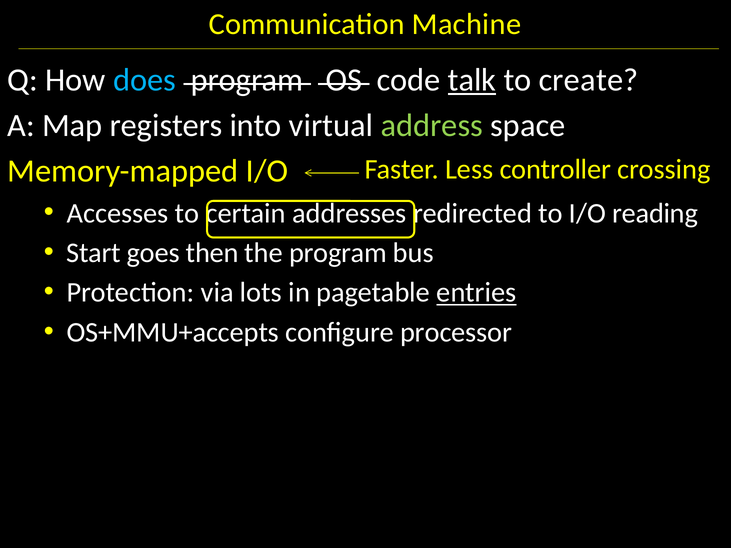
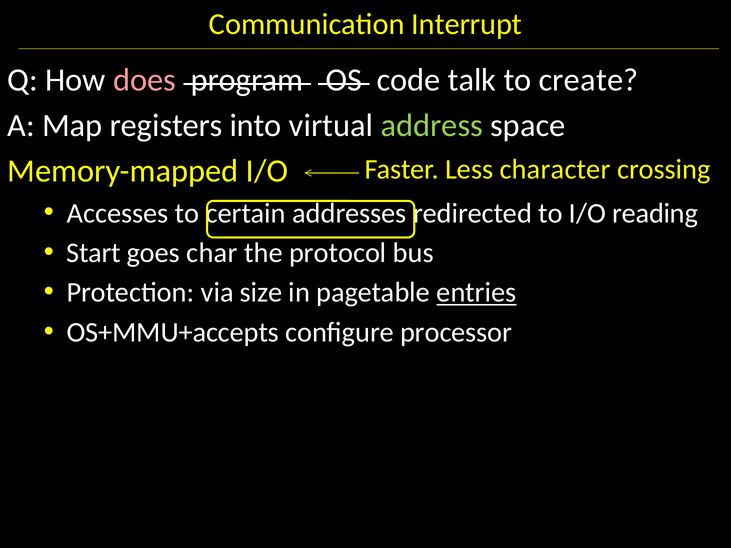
Machine: Machine -> Interrupt
does colour: light blue -> pink
talk underline: present -> none
controller: controller -> character
then: then -> char
the program: program -> protocol
lots: lots -> size
